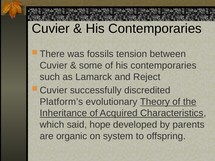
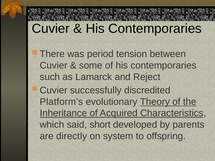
fossils: fossils -> period
hope: hope -> short
organic: organic -> directly
